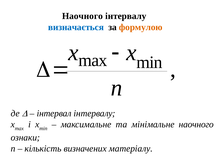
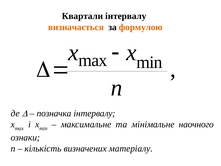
Наочного at (82, 16): Наочного -> Квартали
визначається colour: blue -> orange
інтервал: інтервал -> позначка
